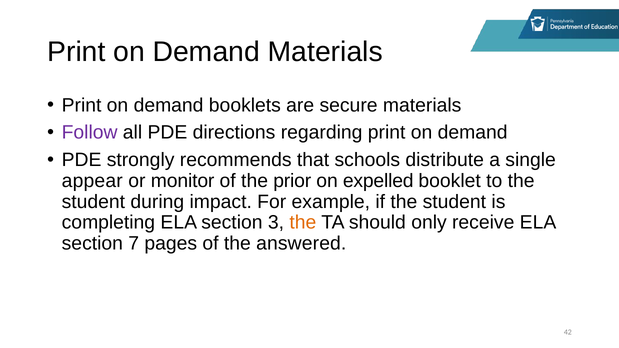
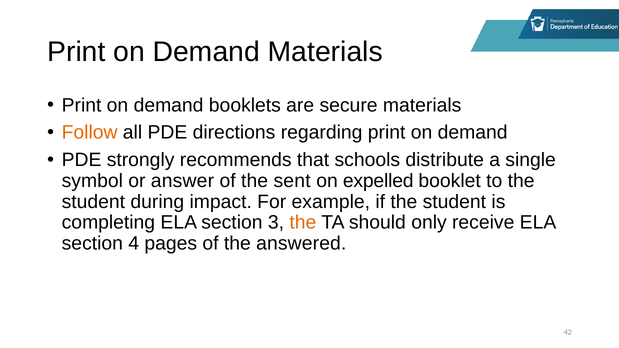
Follow colour: purple -> orange
appear: appear -> symbol
monitor: monitor -> answer
prior: prior -> sent
7: 7 -> 4
